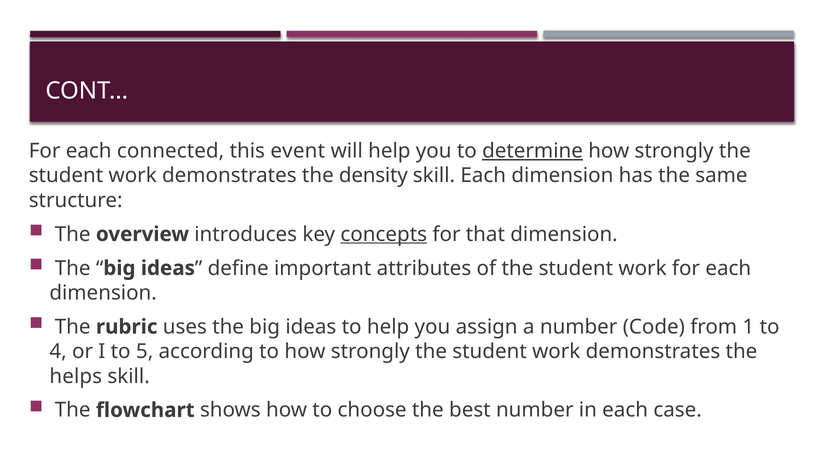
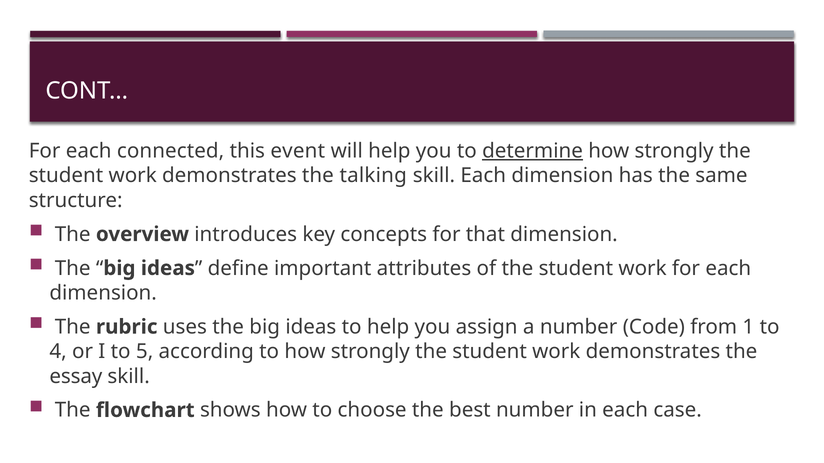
density: density -> talking
concepts underline: present -> none
helps: helps -> essay
